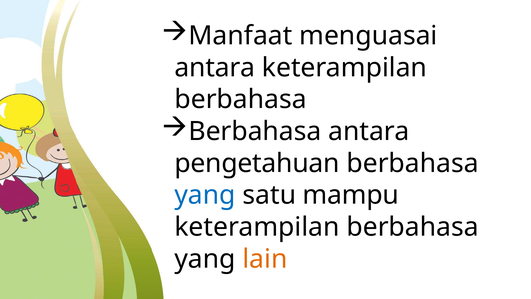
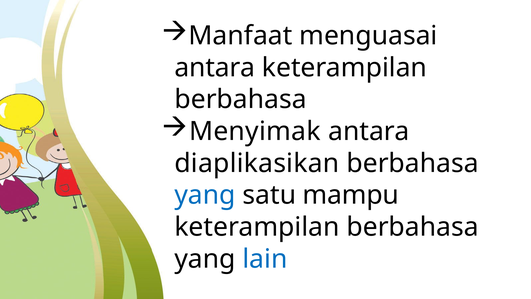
Berbahasa at (255, 131): Berbahasa -> Menyimak
pengetahuan: pengetahuan -> diaplikasikan
lain colour: orange -> blue
